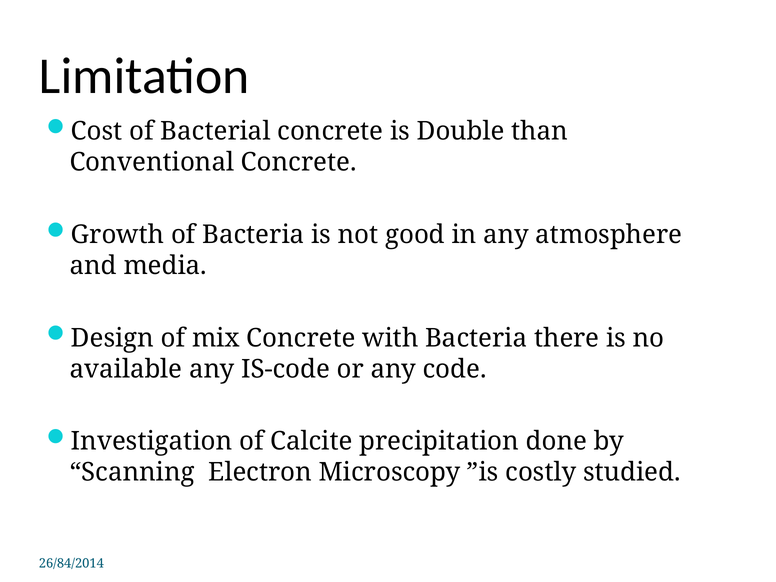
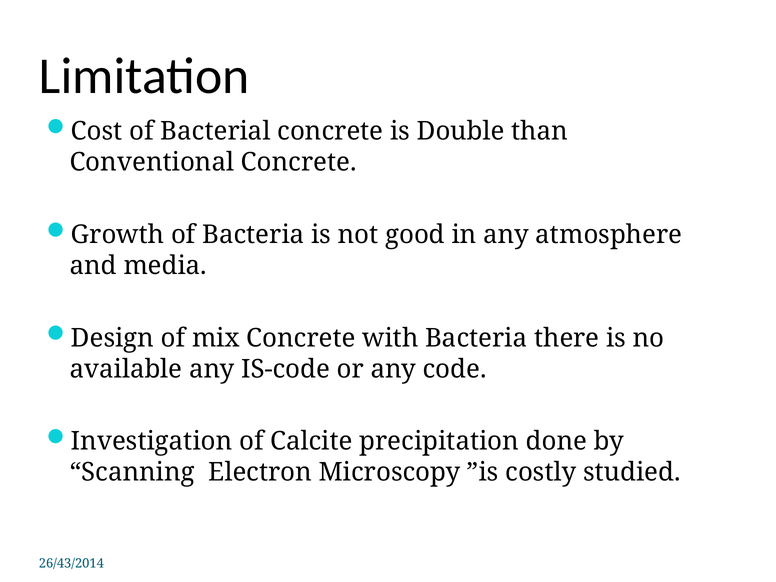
26/84/2014: 26/84/2014 -> 26/43/2014
